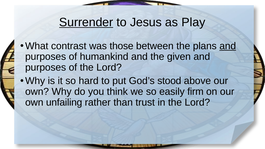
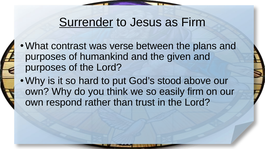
as Play: Play -> Firm
those: those -> verse
and at (228, 46) underline: present -> none
unfailing: unfailing -> respond
